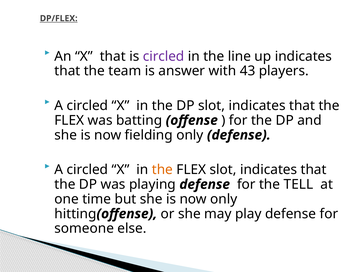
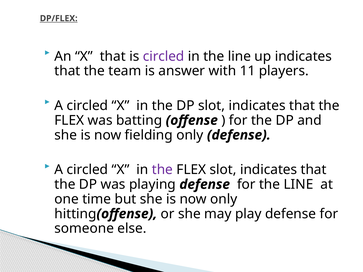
43: 43 -> 11
the at (162, 170) colour: orange -> purple
for the TELL: TELL -> LINE
